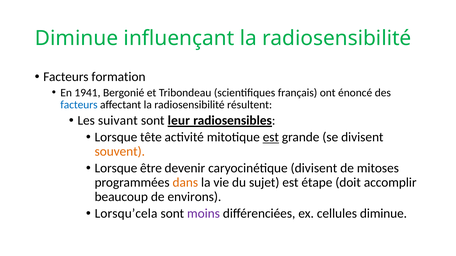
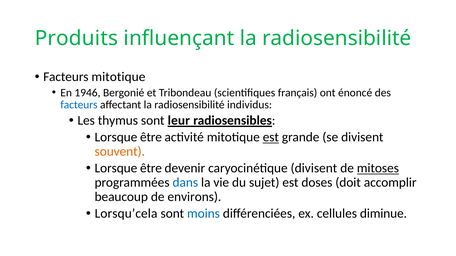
Diminue at (76, 38): Diminue -> Produits
Facteurs formation: formation -> mitotique
1941: 1941 -> 1946
résultent: résultent -> individus
suivant: suivant -> thymus
tête at (151, 137): tête -> être
mitoses underline: none -> present
dans colour: orange -> blue
étape: étape -> doses
moins colour: purple -> blue
